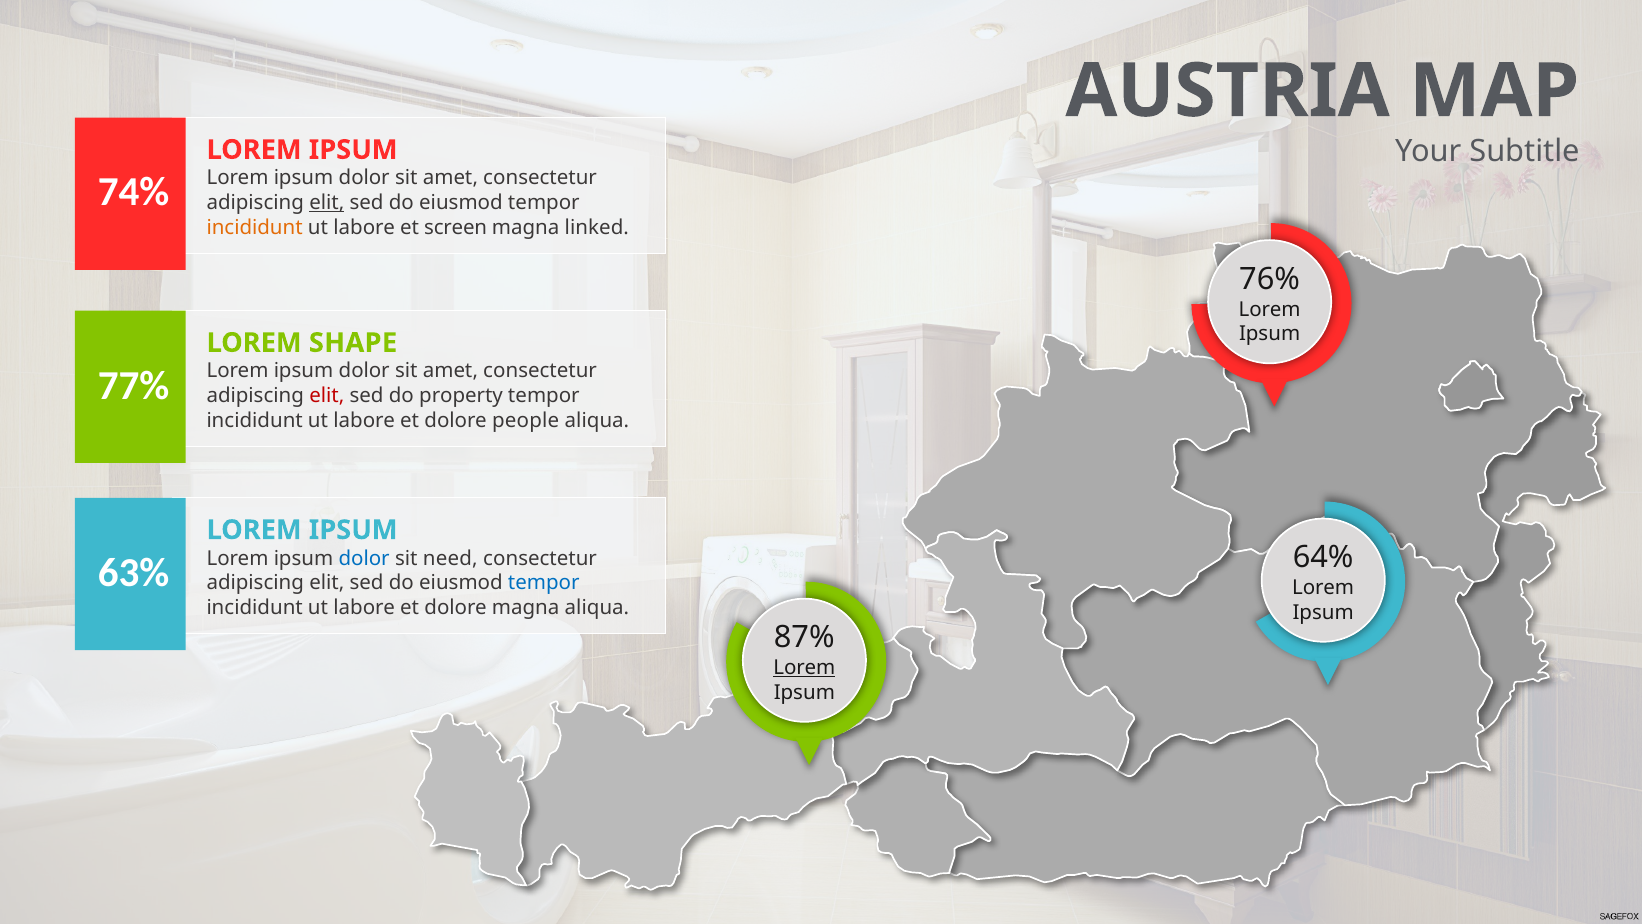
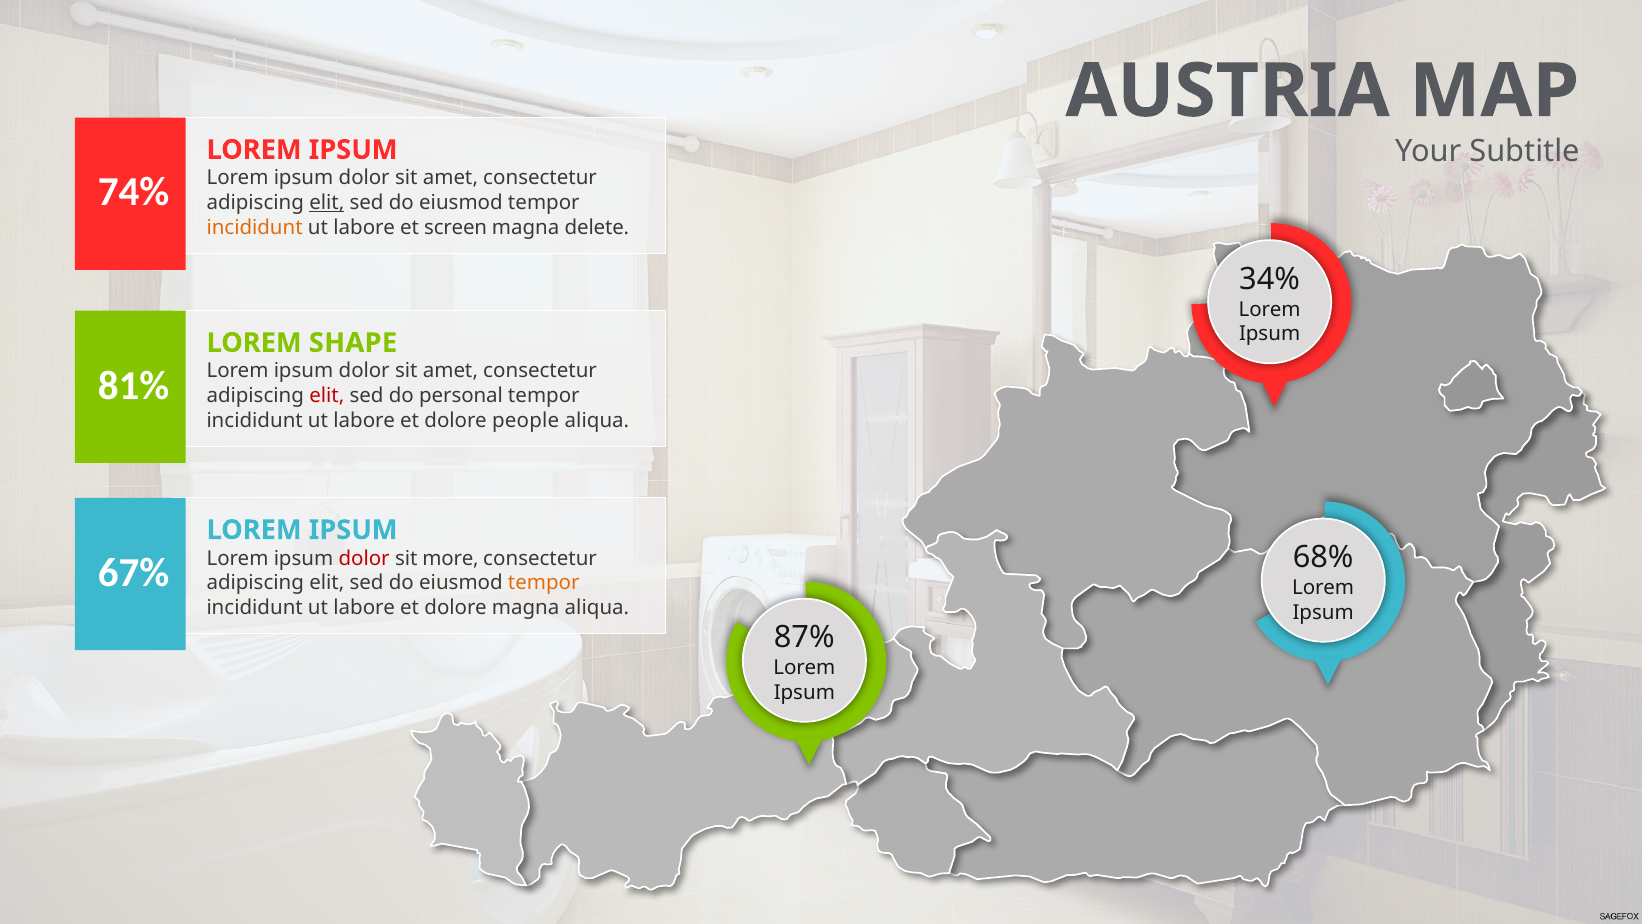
linked: linked -> delete
76%: 76% -> 34%
77%: 77% -> 81%
property: property -> personal
64%: 64% -> 68%
dolor at (364, 558) colour: blue -> red
need: need -> more
63%: 63% -> 67%
tempor at (544, 583) colour: blue -> orange
Lorem at (804, 667) underline: present -> none
